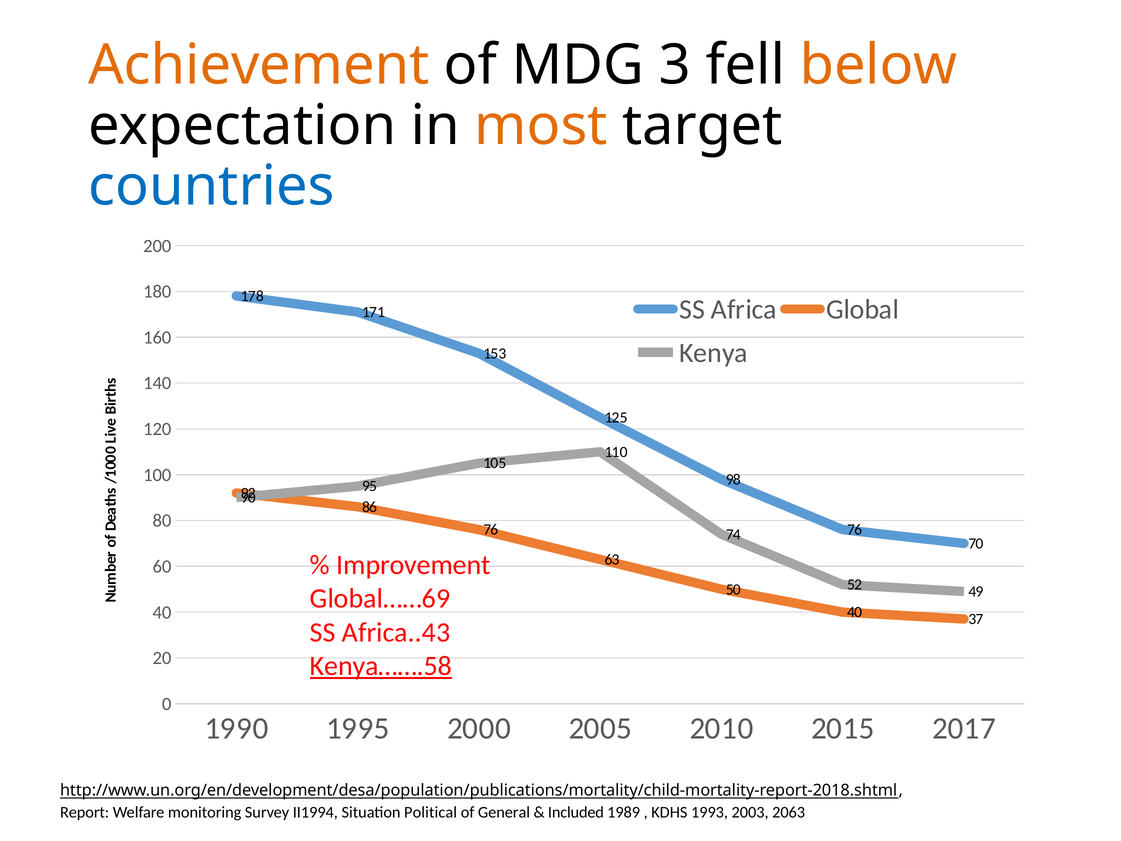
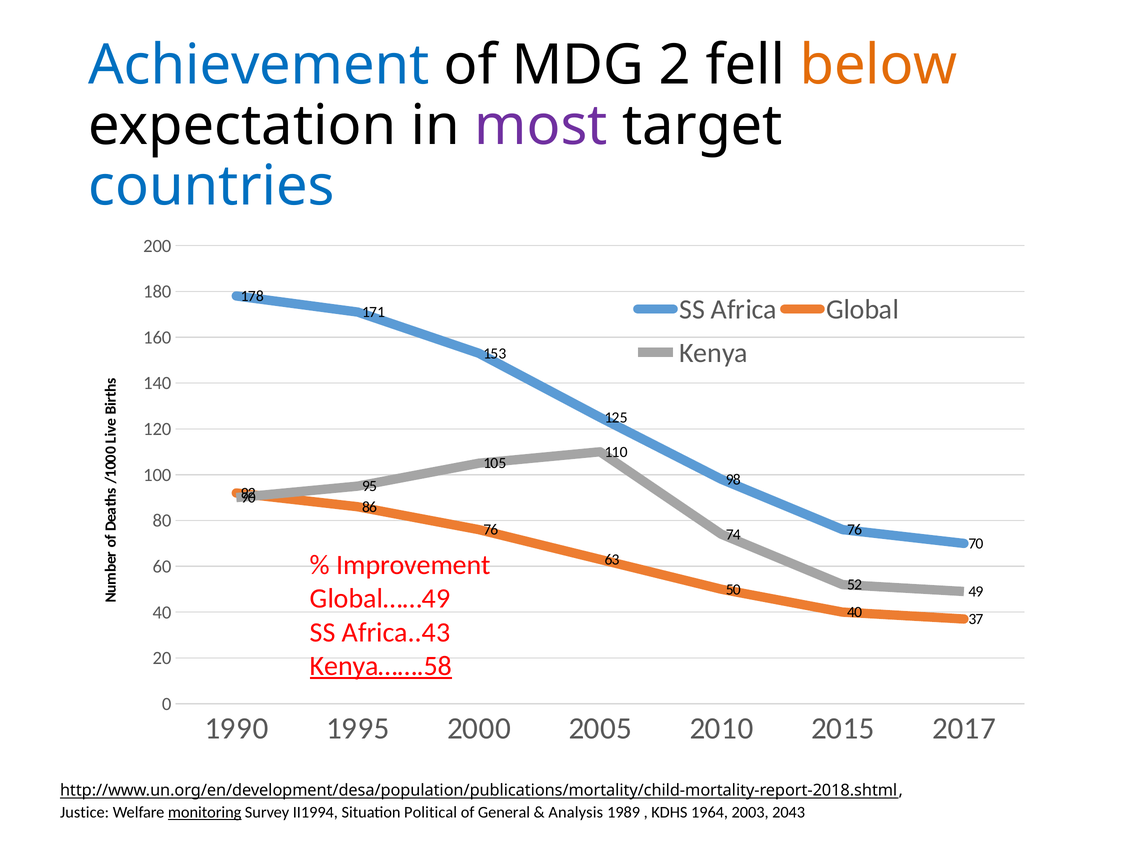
Achievement colour: orange -> blue
3: 3 -> 2
most colour: orange -> purple
Global……69: Global……69 -> Global……49
Report: Report -> Justice
monitoring underline: none -> present
Included: Included -> Analysis
1993: 1993 -> 1964
2063: 2063 -> 2043
